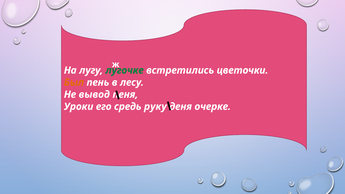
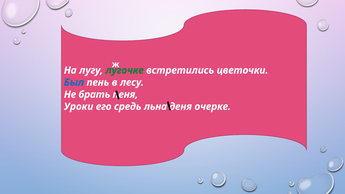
Был colour: orange -> blue
вывод: вывод -> брать
руку: руку -> льна
